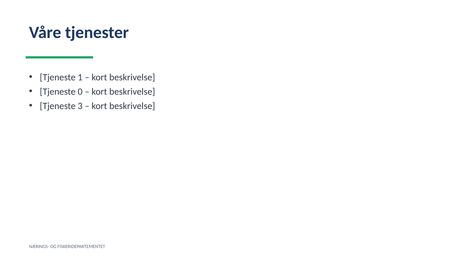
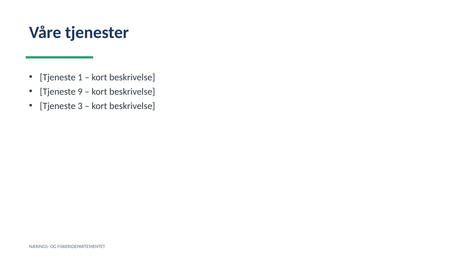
0: 0 -> 9
